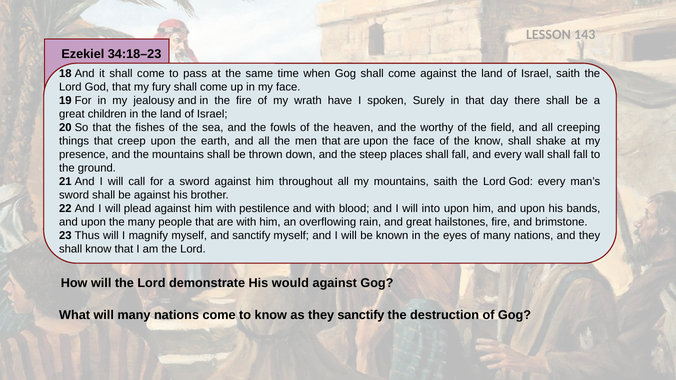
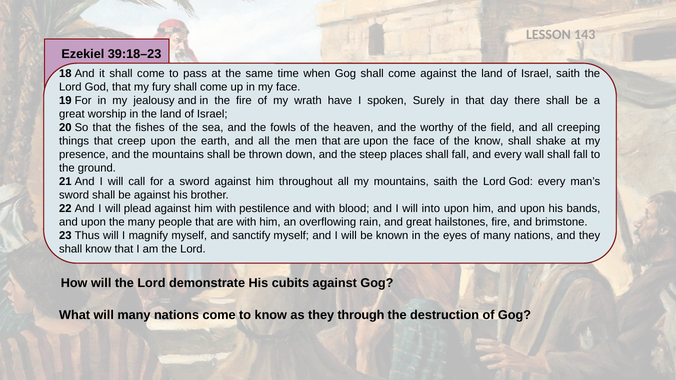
34:18–23: 34:18–23 -> 39:18–23
children: children -> worship
would: would -> cubits
they sanctify: sanctify -> through
